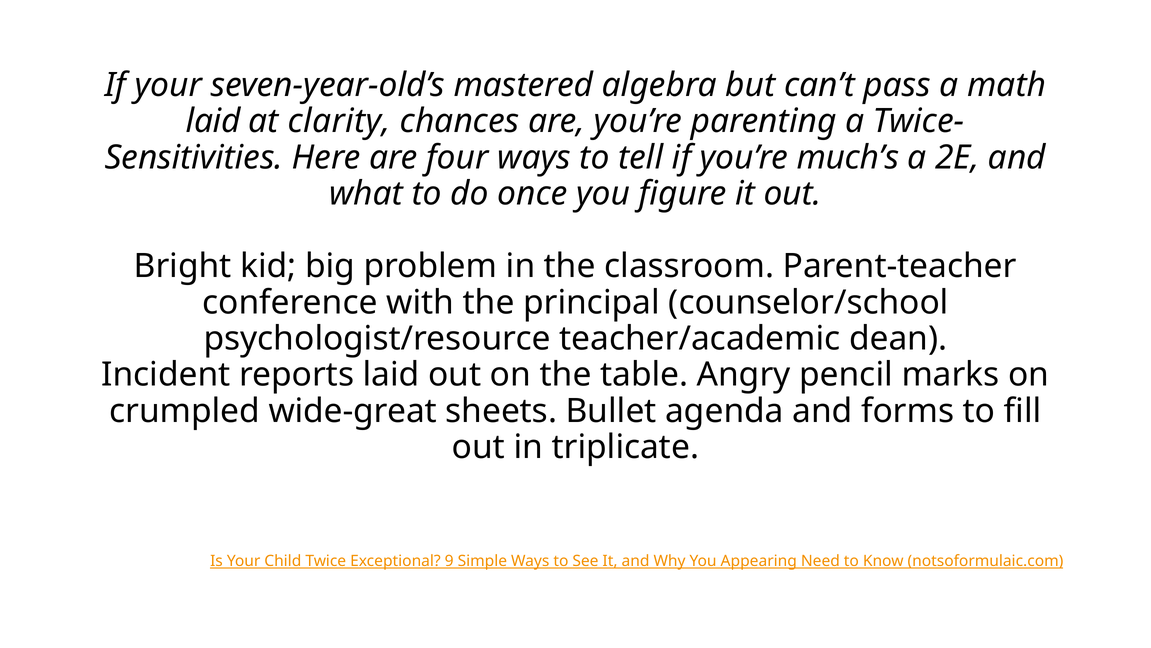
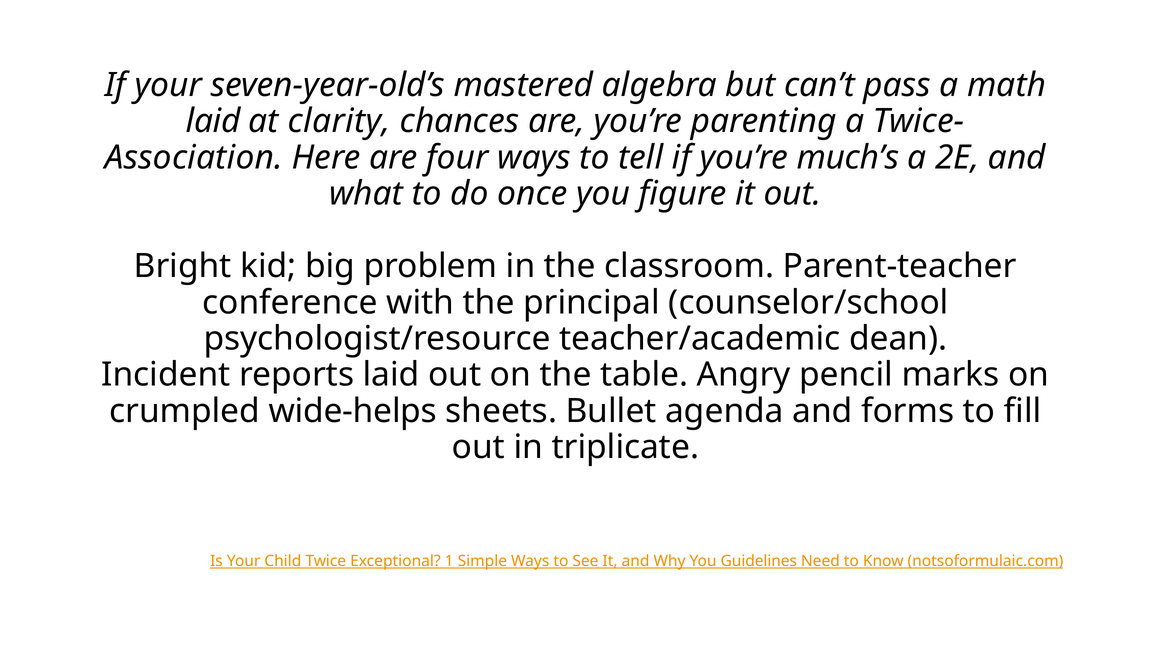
Sensitivities: Sensitivities -> Association
wide-great: wide-great -> wide-helps
9: 9 -> 1
Appearing: Appearing -> Guidelines
